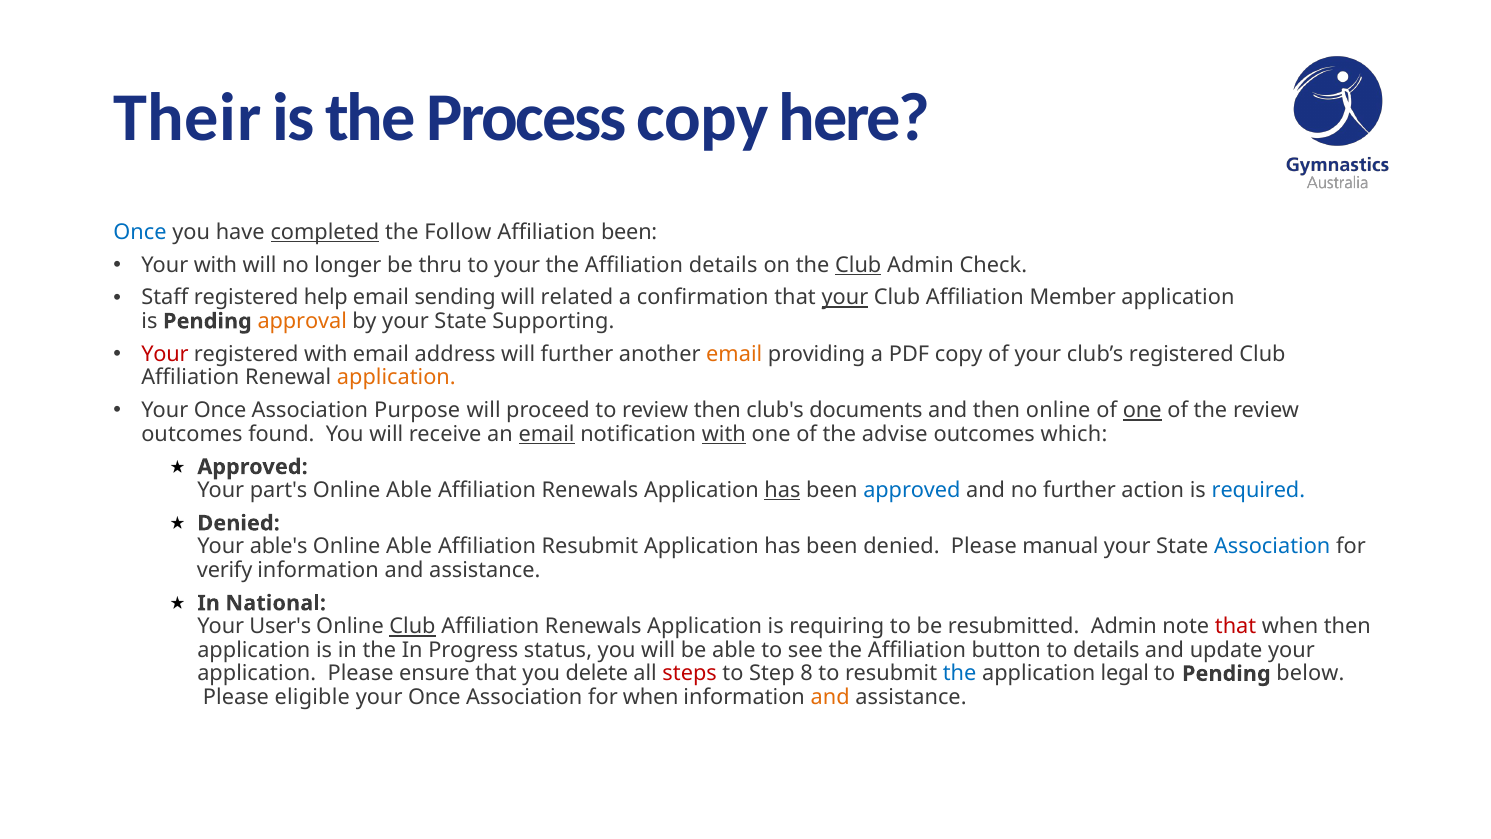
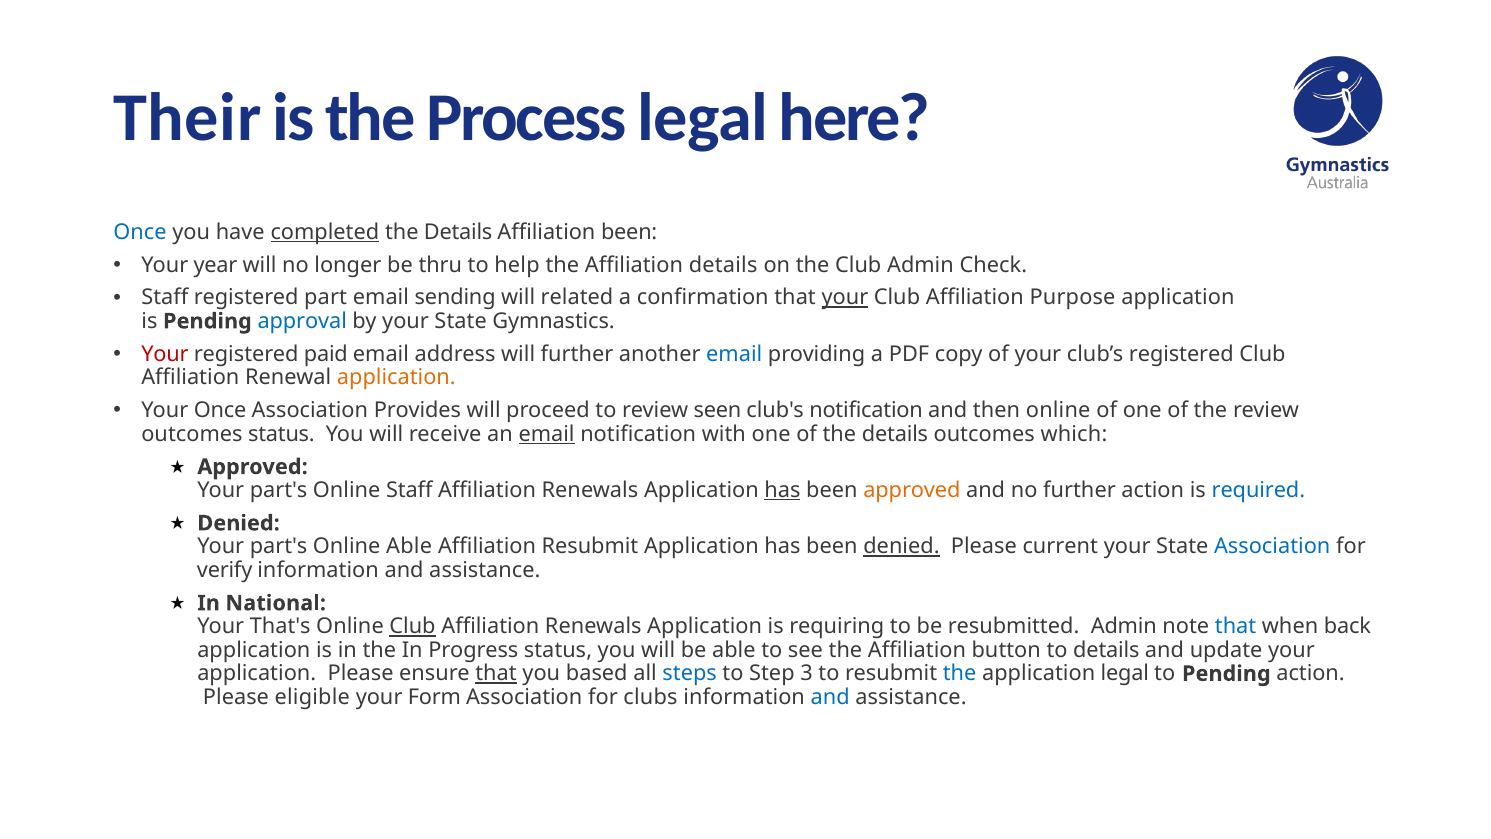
Process copy: copy -> legal
Follow at (458, 232): Follow -> Details
Your with: with -> year
to your: your -> help
Club at (858, 265) underline: present -> none
help: help -> part
Member: Member -> Purpose
approval colour: orange -> blue
Supporting: Supporting -> Gymnastics
registered with: with -> paid
email at (734, 354) colour: orange -> blue
Purpose: Purpose -> Provides
review then: then -> seen
club's documents: documents -> notification
one at (1142, 410) underline: present -> none
outcomes found: found -> status
with at (724, 434) underline: present -> none
of the advise: advise -> details
Able at (409, 490): Able -> Staff
approved at (912, 490) colour: blue -> orange
able's at (279, 547): able's -> part's
denied at (901, 547) underline: none -> present
manual: manual -> current
User's: User's -> That's
that at (1236, 626) colour: red -> blue
when then: then -> back
that at (496, 673) underline: none -> present
delete: delete -> based
steps colour: red -> blue
8: 8 -> 3
Pending below: below -> action
Once at (434, 697): Once -> Form
for when: when -> clubs
and at (830, 697) colour: orange -> blue
